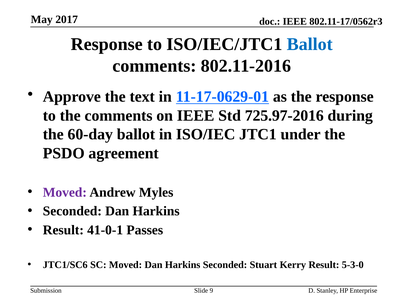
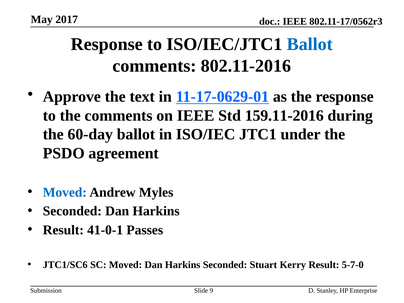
725.97-2016: 725.97-2016 -> 159.11-2016
Moved at (65, 192) colour: purple -> blue
5-3-0: 5-3-0 -> 5-7-0
